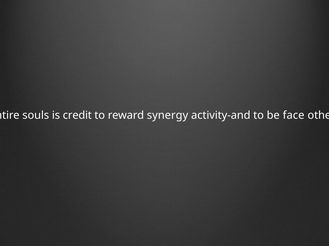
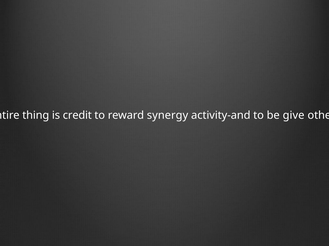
souls: souls -> thing
face: face -> give
